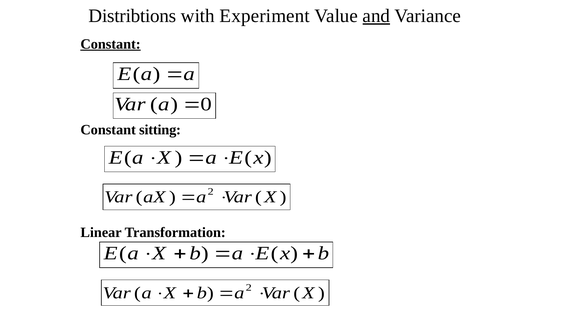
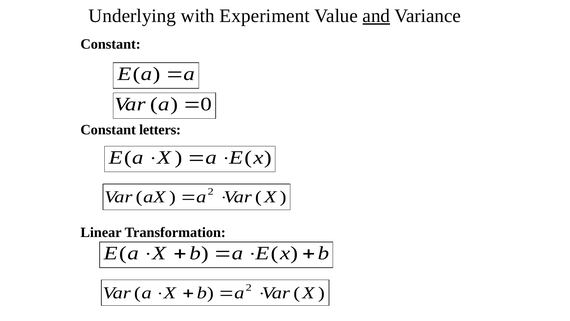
Distribtions: Distribtions -> Underlying
Constant at (111, 44) underline: present -> none
sitting: sitting -> letters
